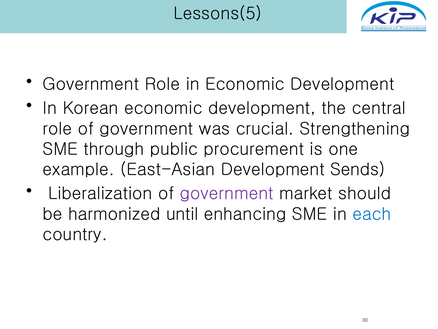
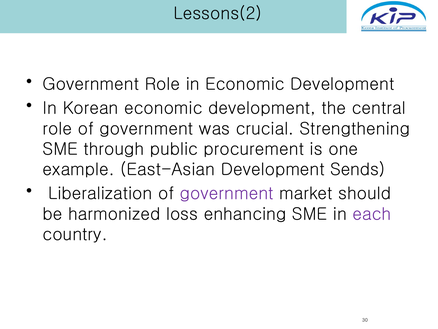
Lessons(5: Lessons(5 -> Lessons(2
until: until -> loss
each colour: blue -> purple
